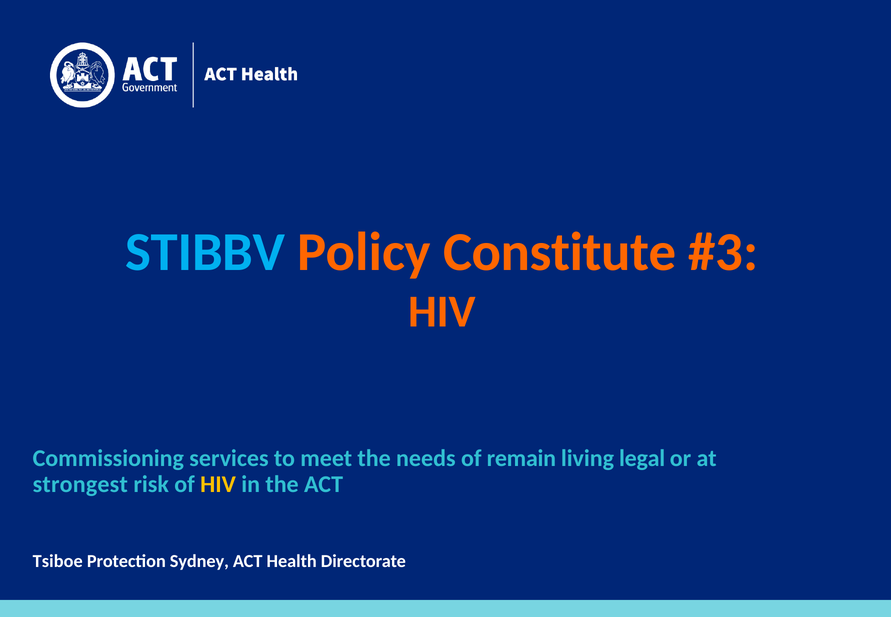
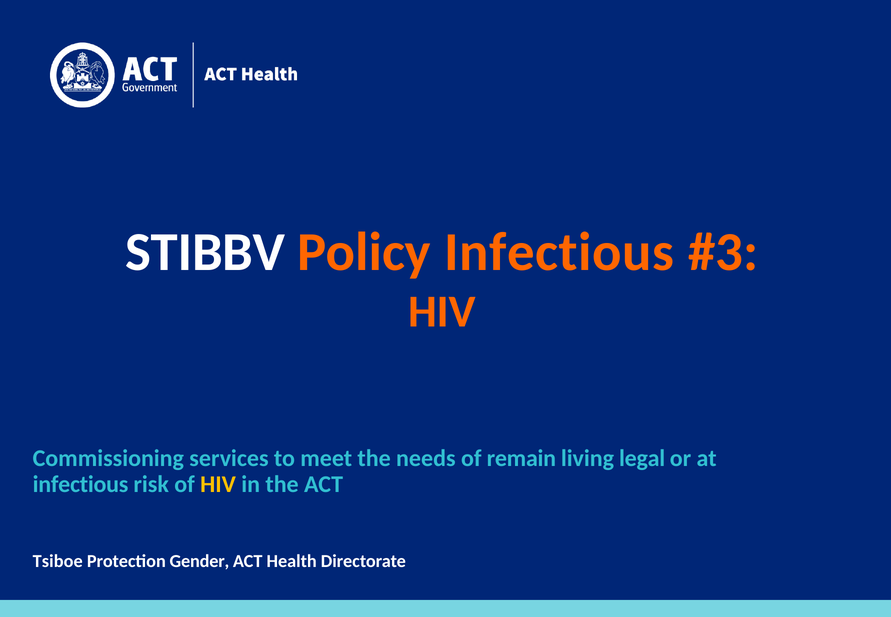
STIBBV colour: light blue -> white
Policy Constitute: Constitute -> Infectious
strongest at (80, 484): strongest -> infectious
Sydney: Sydney -> Gender
